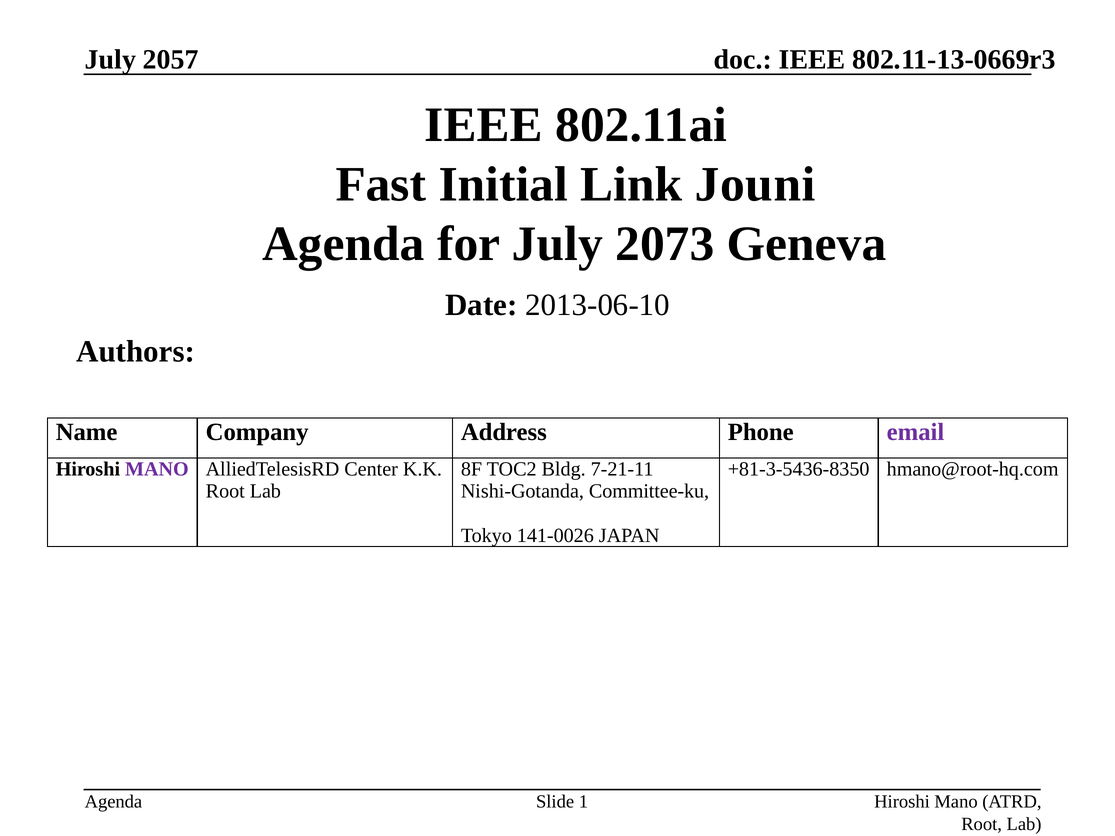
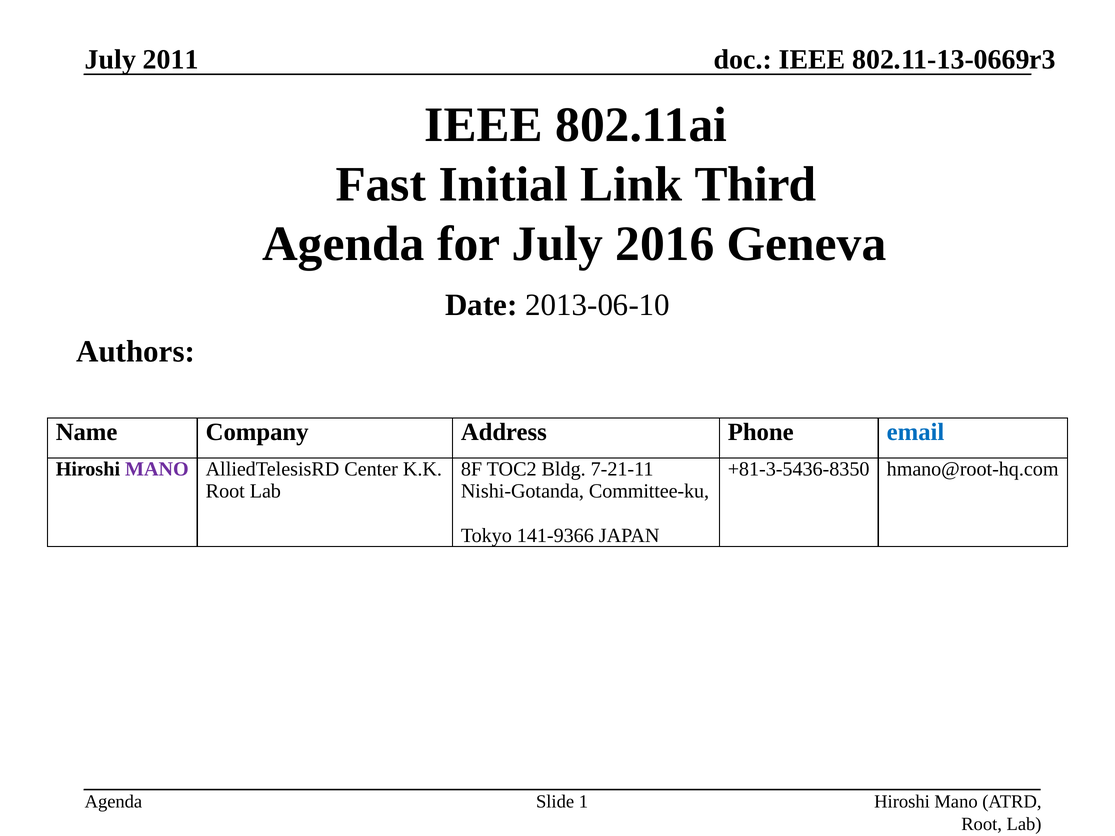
2057: 2057 -> 2011
Jouni: Jouni -> Third
2073: 2073 -> 2016
email colour: purple -> blue
141-0026: 141-0026 -> 141-9366
